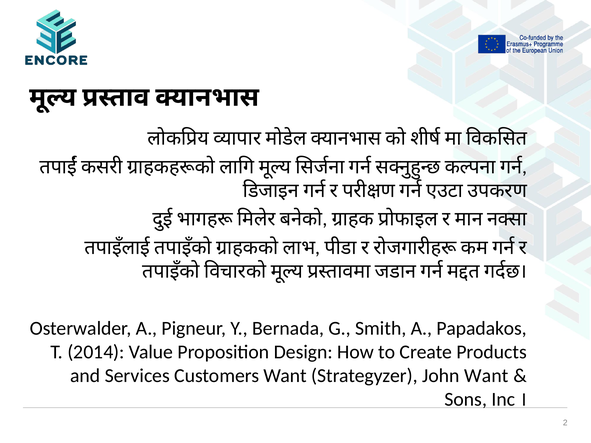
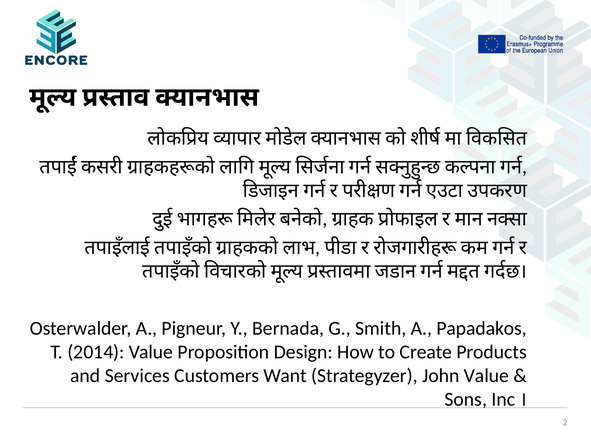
John Want: Want -> Value
